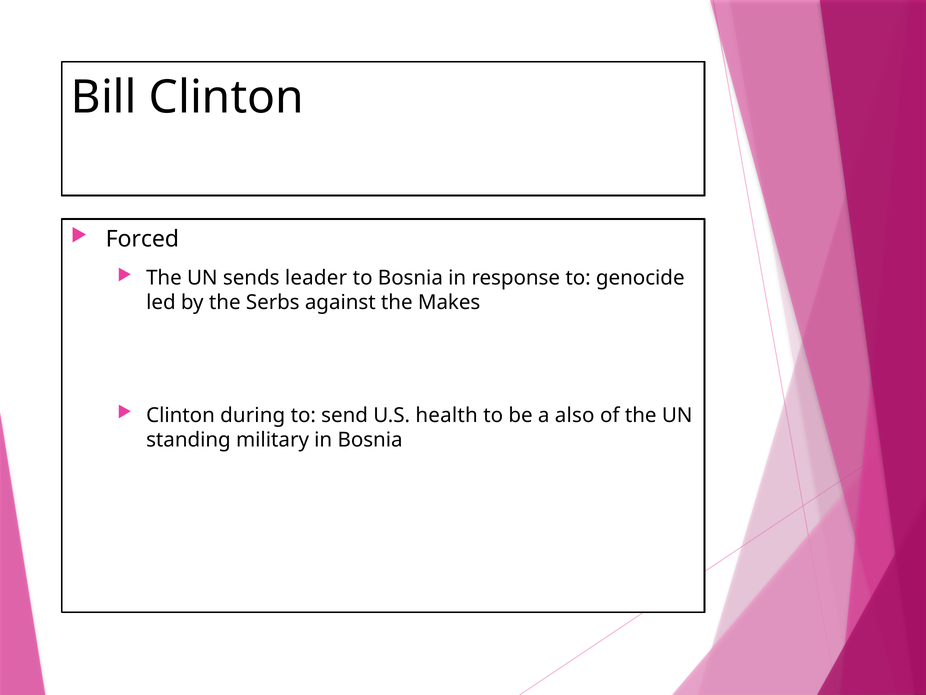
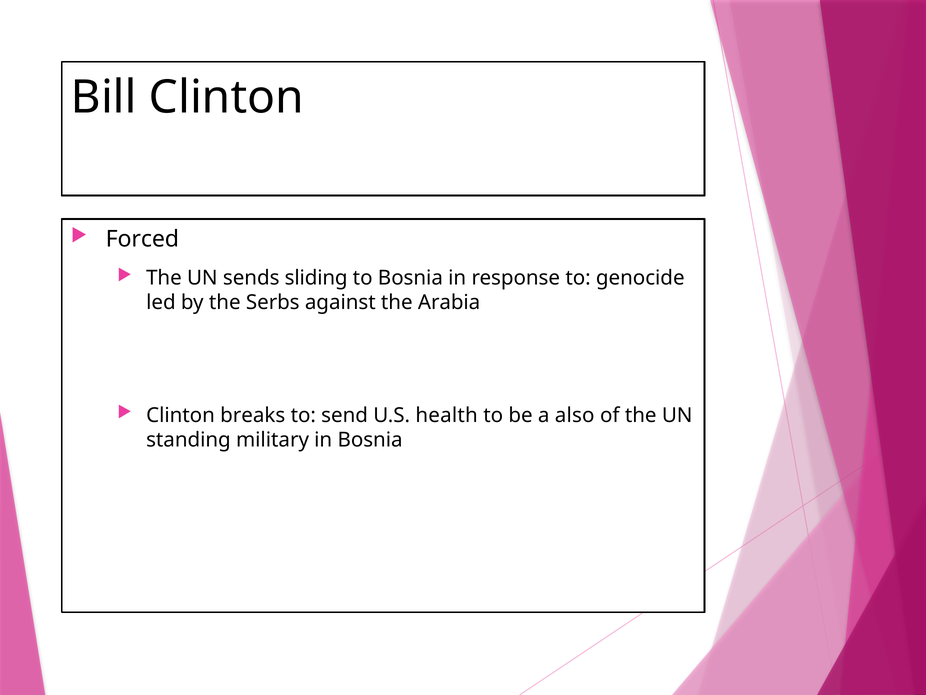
leader: leader -> sliding
Makes: Makes -> Arabia
during: during -> breaks
